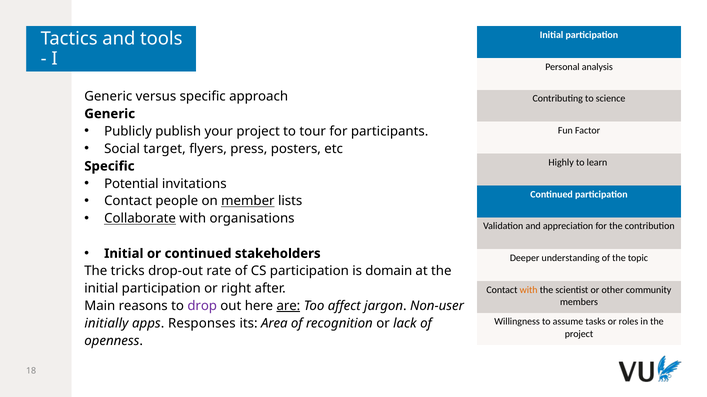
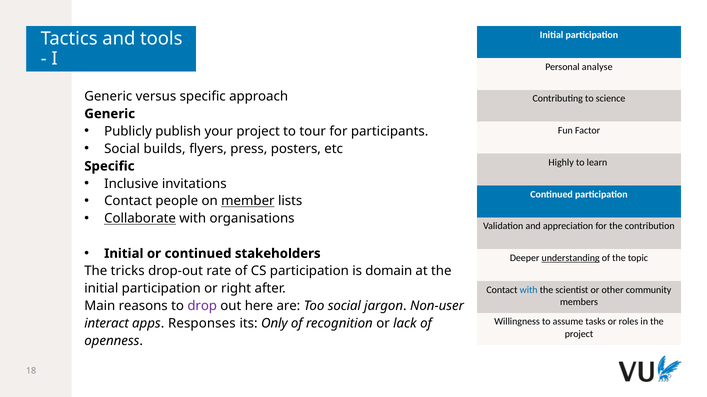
analysis: analysis -> analyse
target: target -> builds
Potential: Potential -> Inclusive
understanding underline: none -> present
with at (529, 290) colour: orange -> blue
are underline: present -> none
Too affect: affect -> social
initially: initially -> interact
Area: Area -> Only
